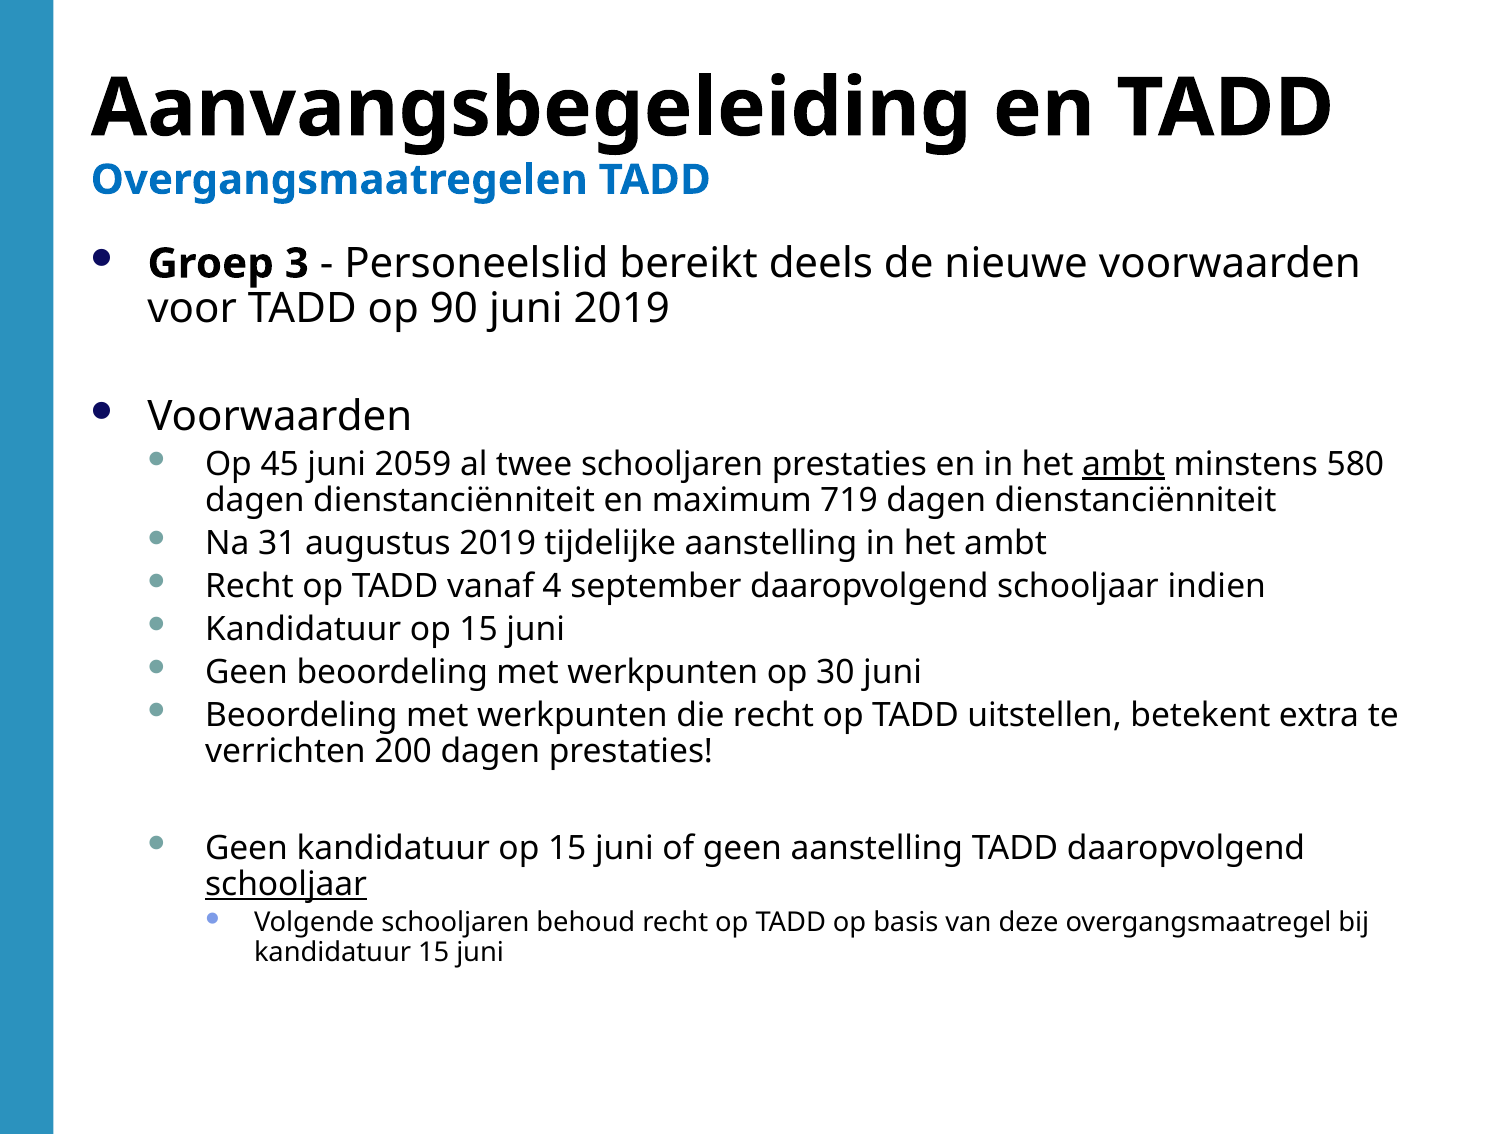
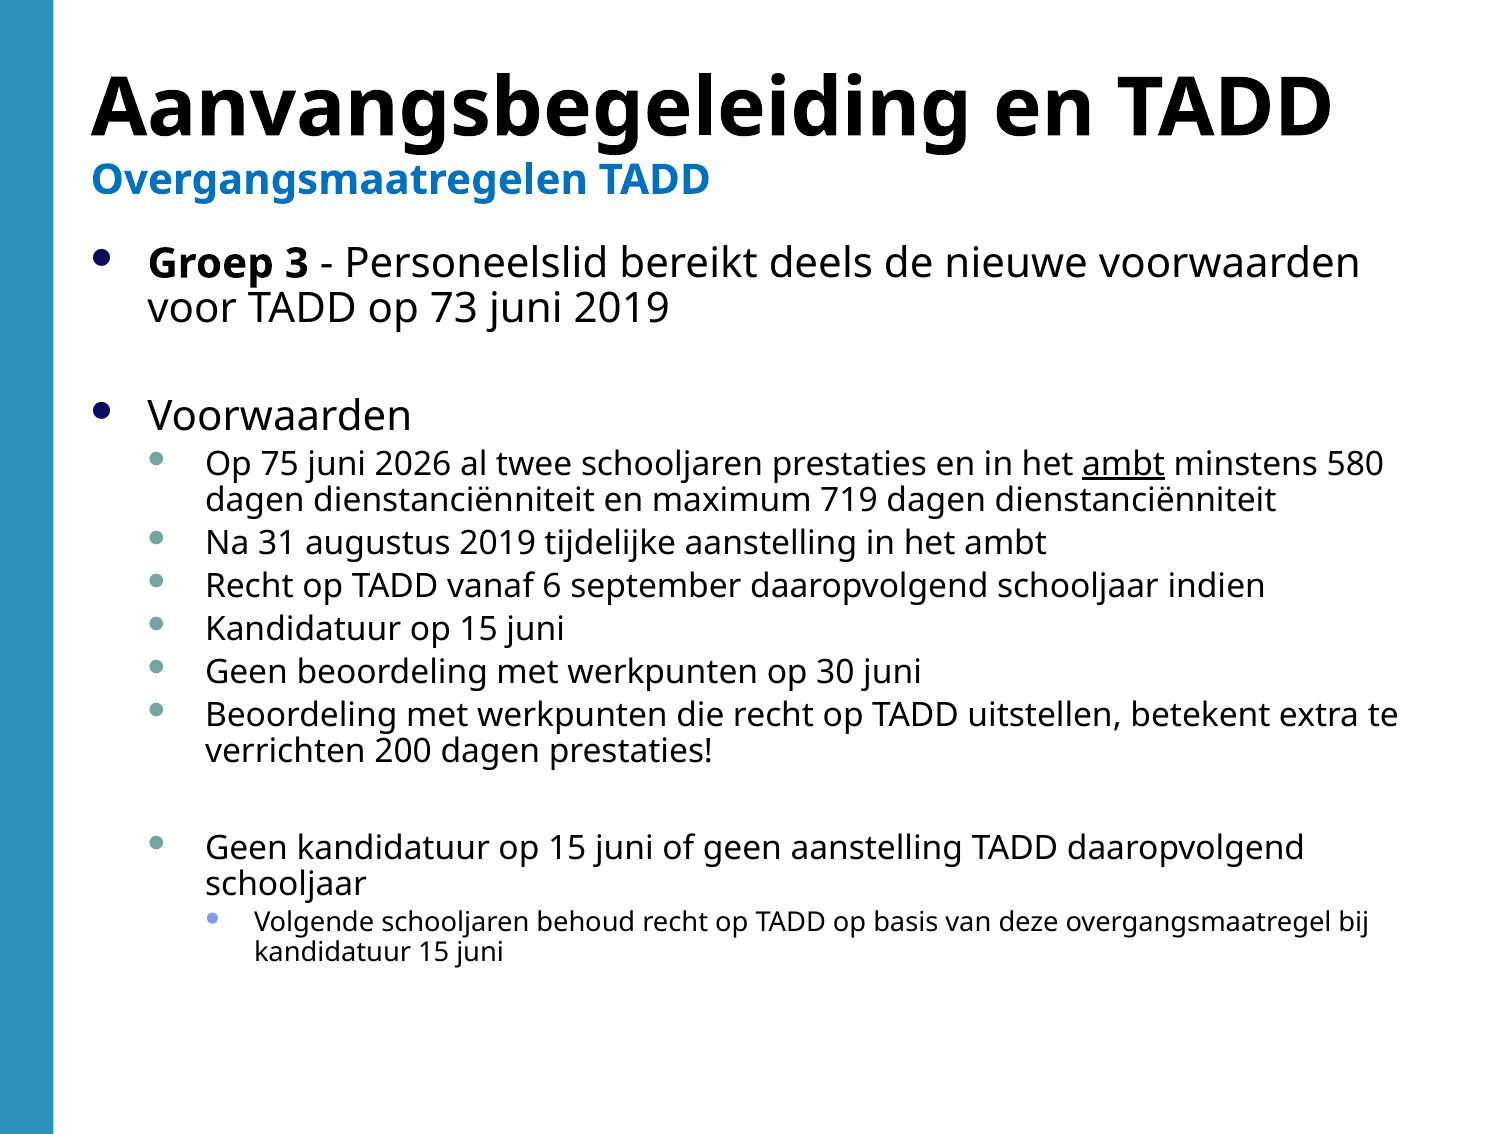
90: 90 -> 73
45: 45 -> 75
2059: 2059 -> 2026
4: 4 -> 6
schooljaar at (286, 884) underline: present -> none
